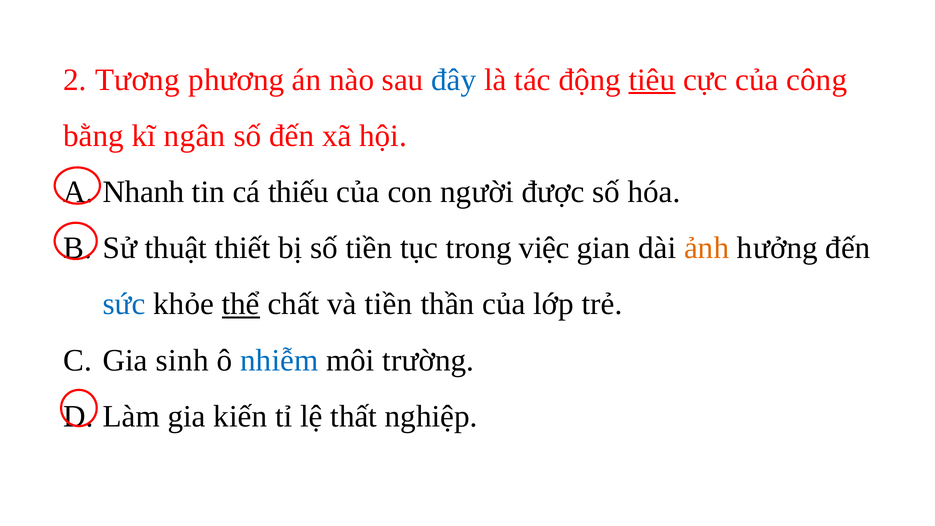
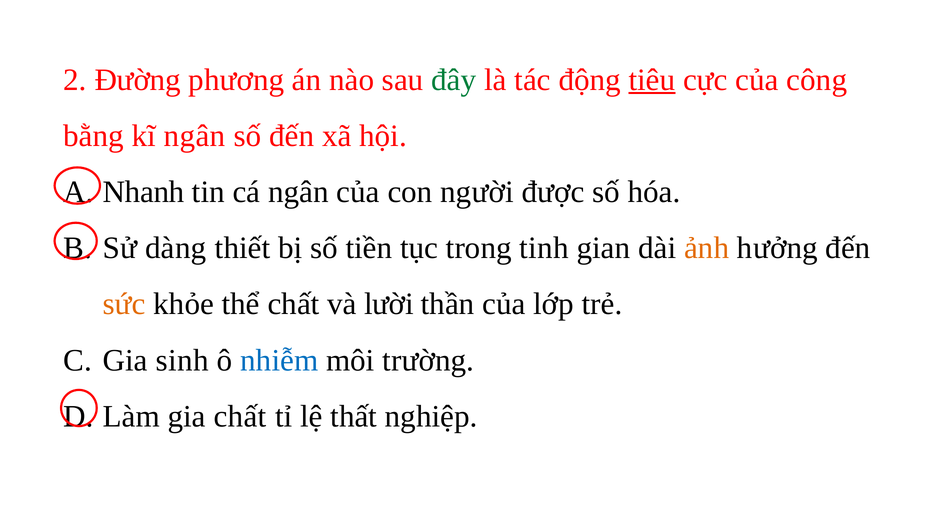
Tương: Tương -> Đường
đây colour: blue -> green
cá thiếu: thiếu -> ngân
thuật: thuật -> dàng
việc: việc -> tinh
sức colour: blue -> orange
thể underline: present -> none
và tiền: tiền -> lười
gia kiến: kiến -> chất
